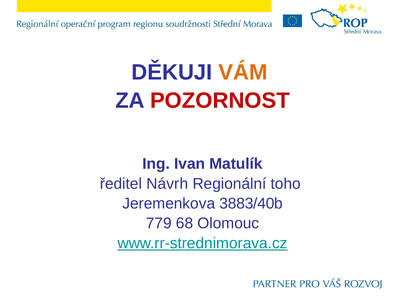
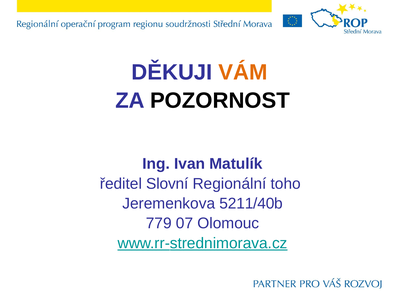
POZORNOST colour: red -> black
Návrh: Návrh -> Slovní
3883/40b: 3883/40b -> 5211/40b
68: 68 -> 07
